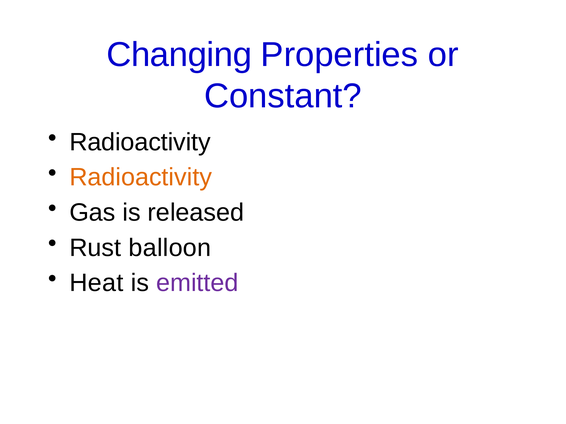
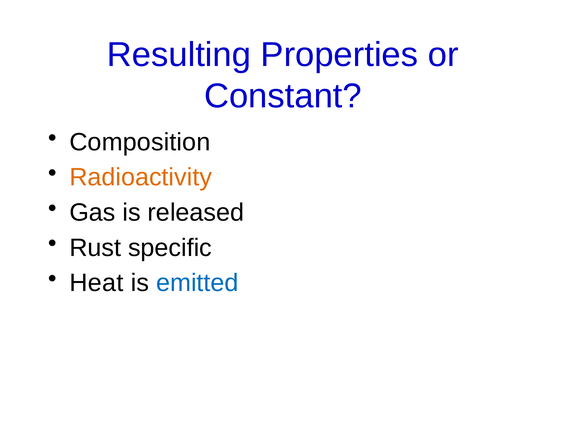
Changing: Changing -> Resulting
Radioactivity at (140, 142): Radioactivity -> Composition
balloon: balloon -> specific
emitted colour: purple -> blue
